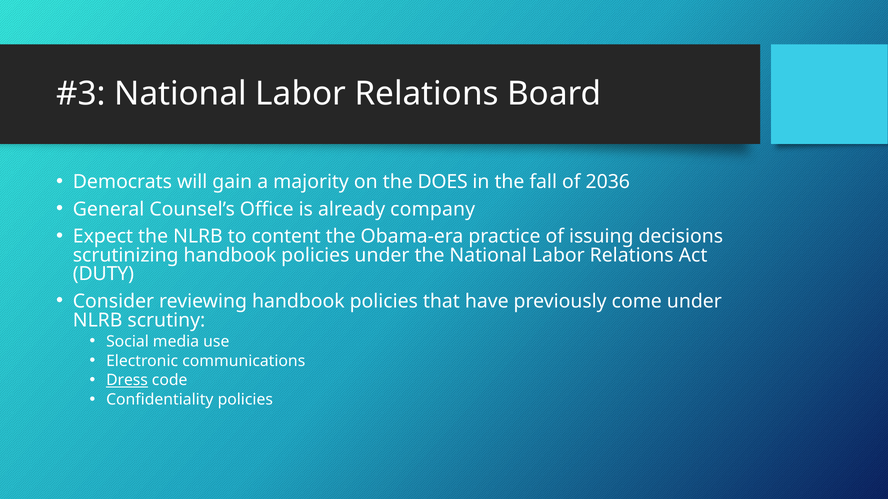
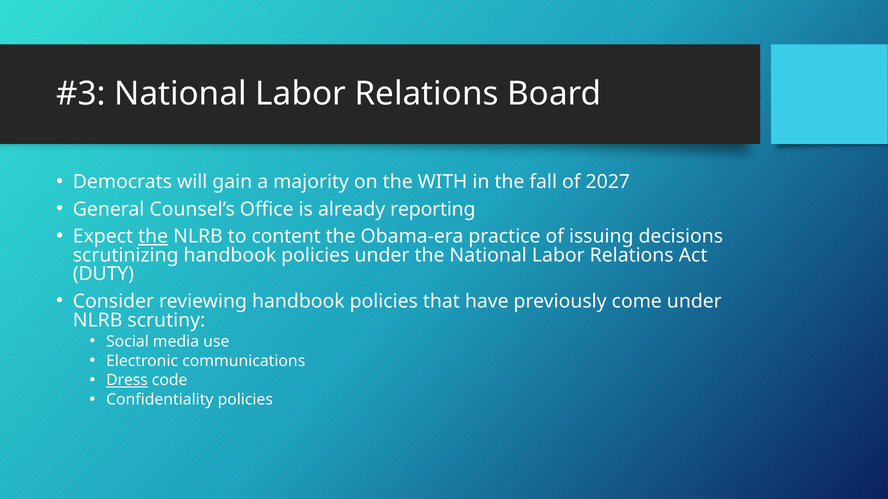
DOES: DOES -> WITH
2036: 2036 -> 2027
company: company -> reporting
the at (153, 237) underline: none -> present
